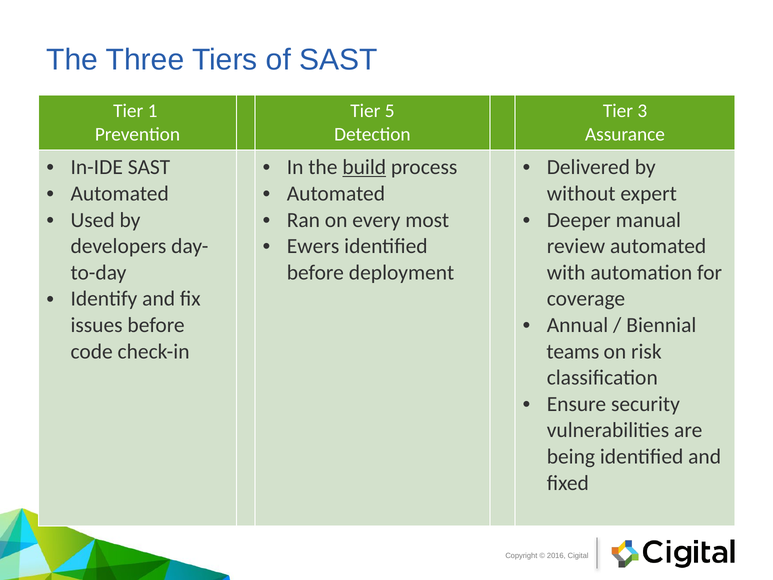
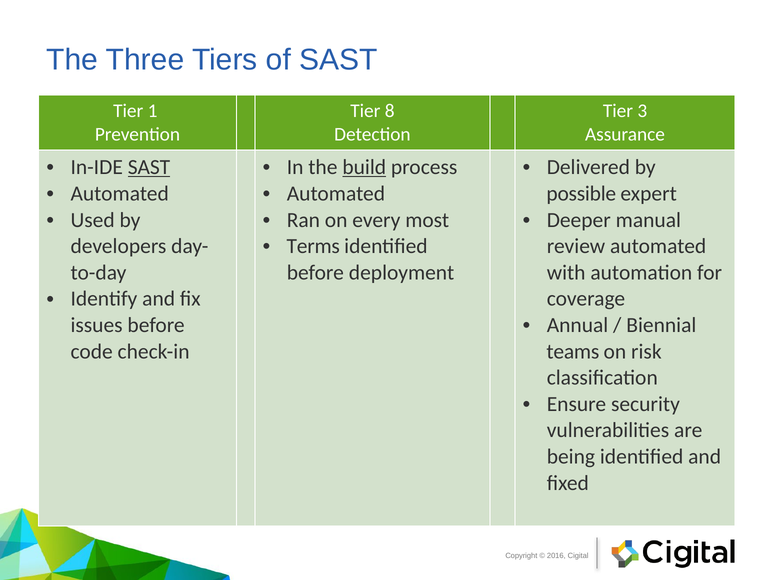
5: 5 -> 8
SAST at (149, 167) underline: none -> present
without: without -> possible
Ewers: Ewers -> Terms
